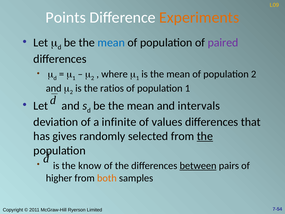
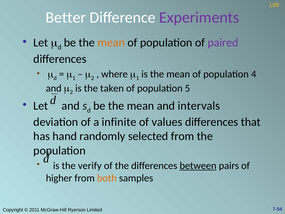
Points: Points -> Better
Experiments colour: orange -> purple
mean at (111, 43) colour: blue -> orange
population 2: 2 -> 4
ratios: ratios -> taken
population 1: 1 -> 5
gives: gives -> hand
the at (205, 136) underline: present -> none
know: know -> verify
